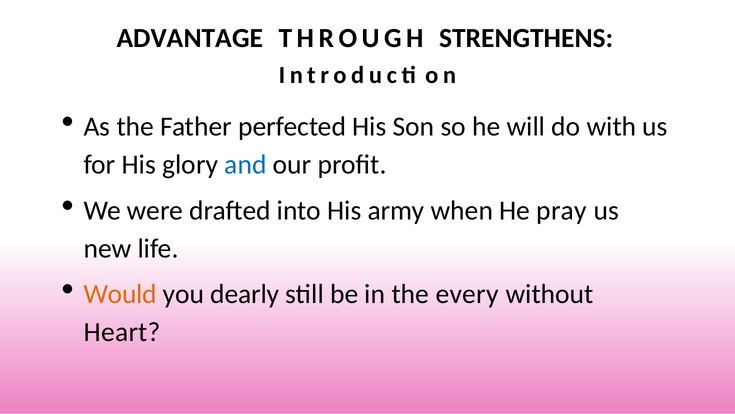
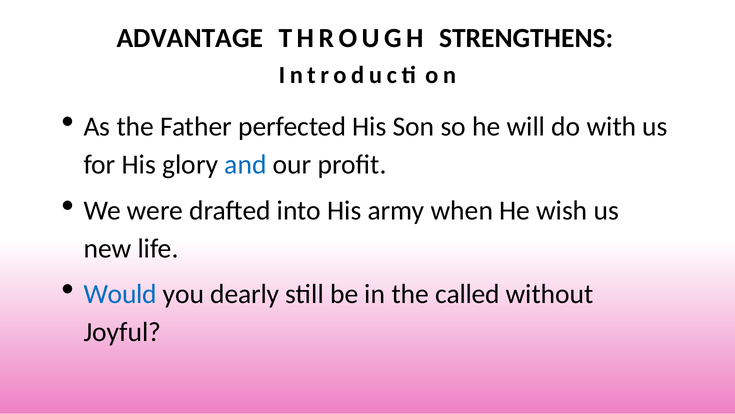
pray: pray -> wish
Would colour: orange -> blue
every: every -> called
Heart: Heart -> Joyful
